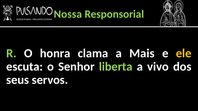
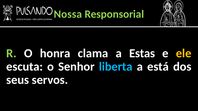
Mais: Mais -> Estas
liberta colour: light green -> light blue
vivo: vivo -> está
